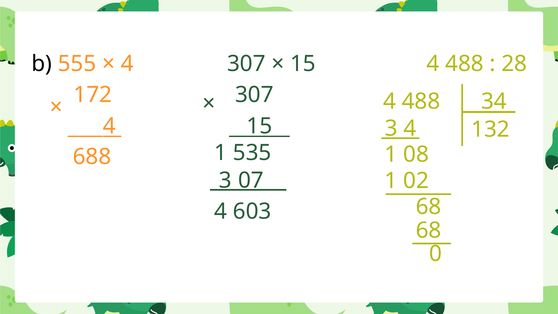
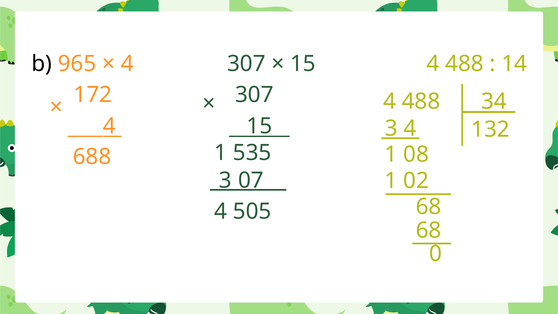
555: 555 -> 965
28: 28 -> 14
603: 603 -> 505
